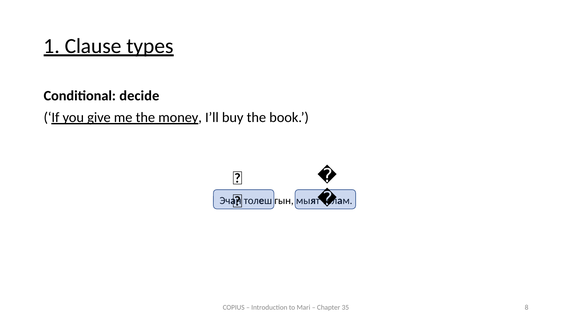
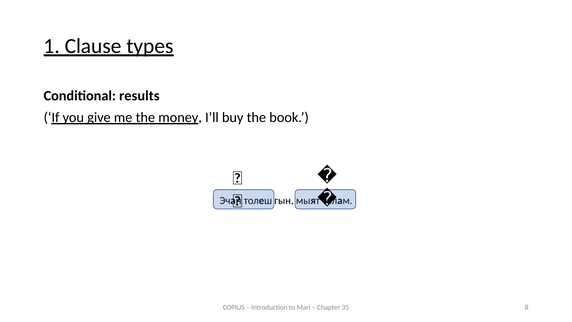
decide: decide -> results
